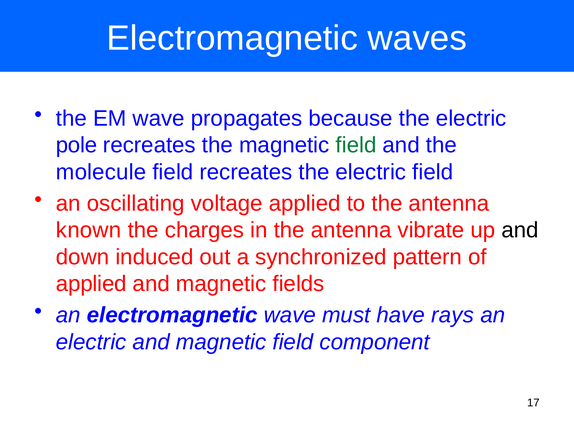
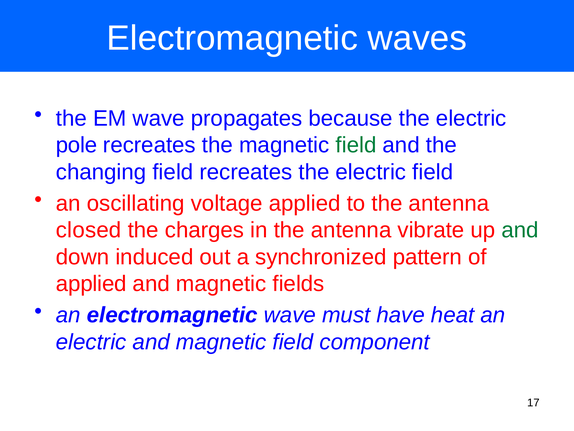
molecule: molecule -> changing
known: known -> closed
and at (520, 230) colour: black -> green
rays: rays -> heat
